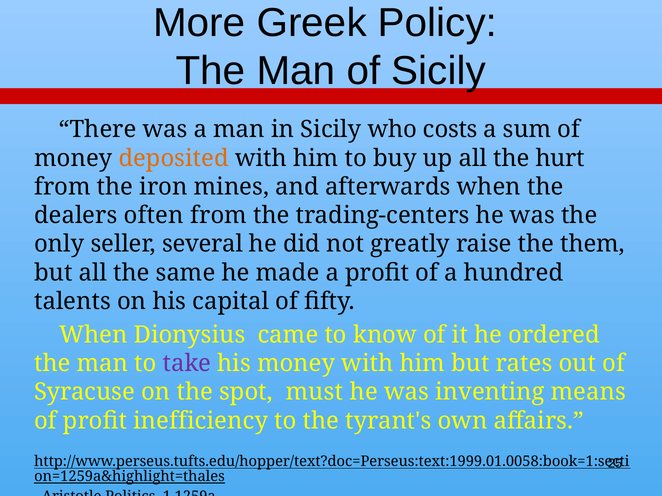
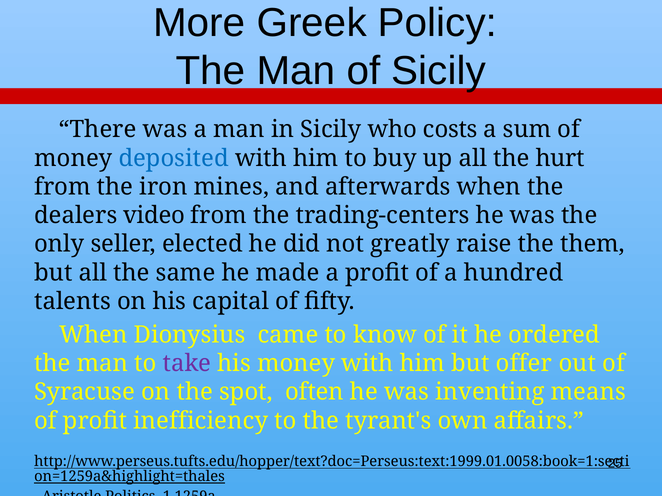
deposited colour: orange -> blue
often: often -> video
several: several -> elected
rates: rates -> offer
must: must -> often
